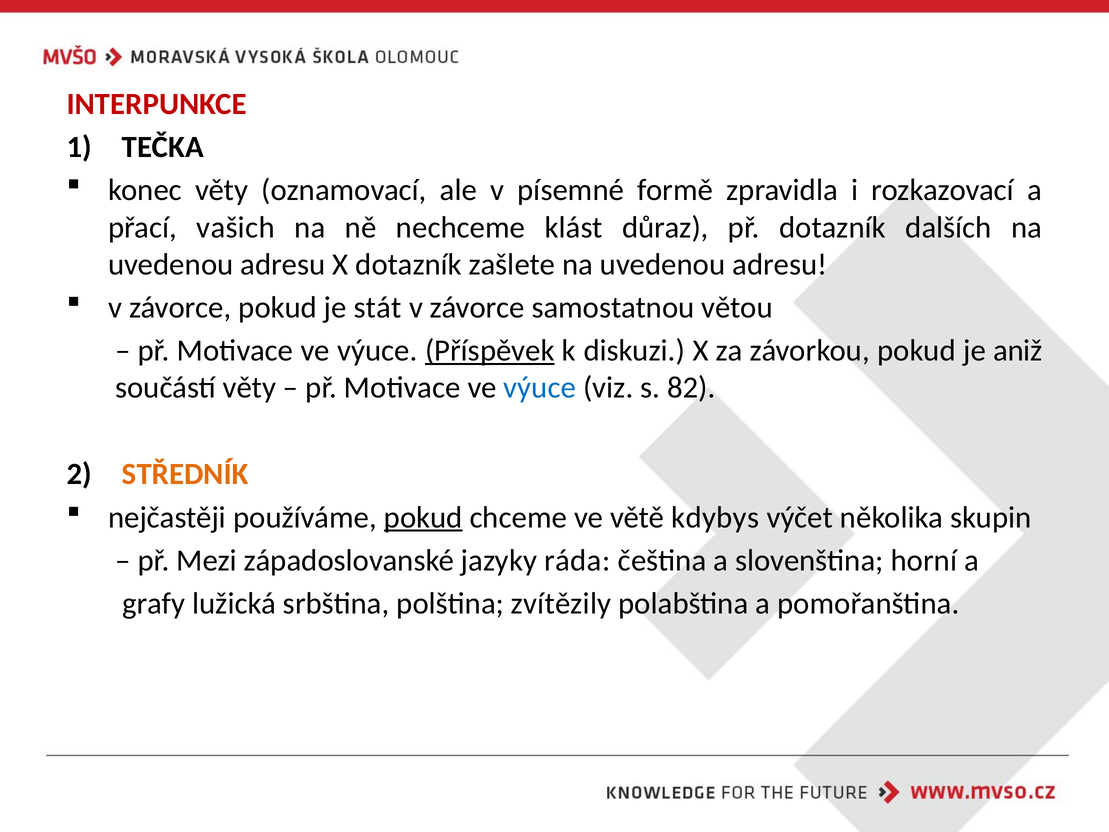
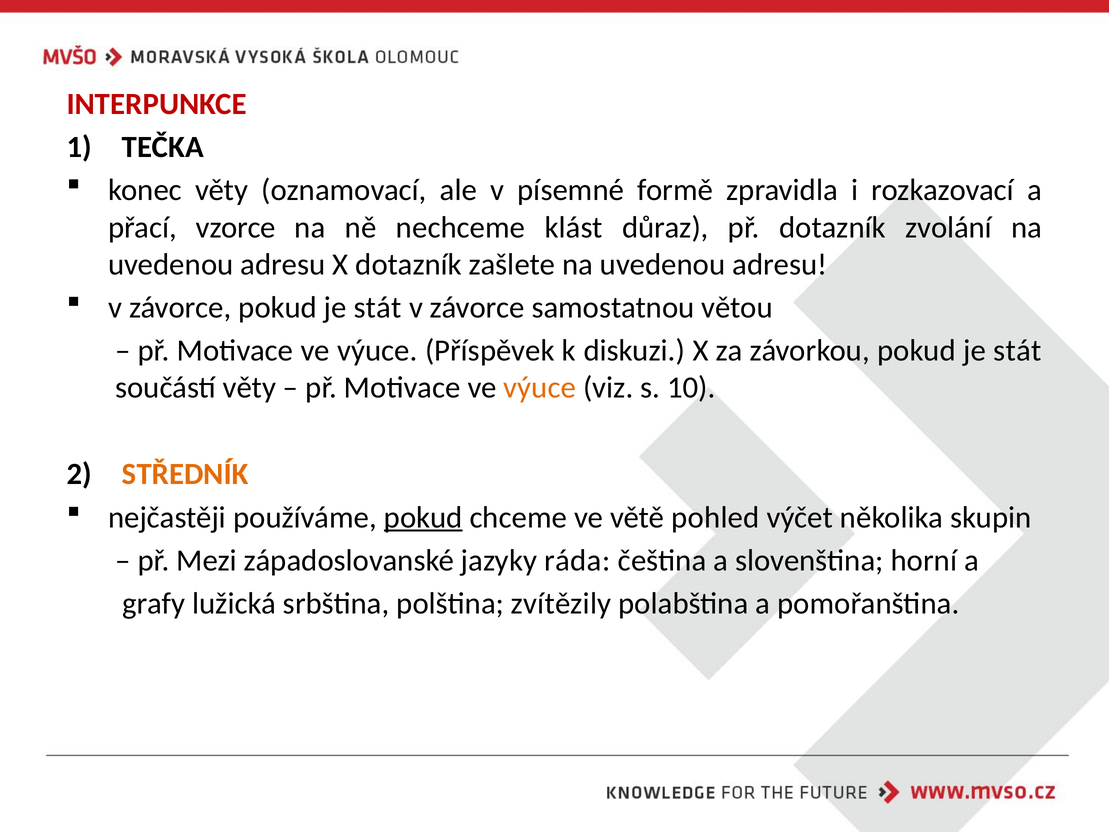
vašich: vašich -> vzorce
dalších: dalších -> zvolání
Příspěvek underline: present -> none
závorkou pokud je aniž: aniž -> stát
výuce at (540, 388) colour: blue -> orange
82: 82 -> 10
kdybys: kdybys -> pohled
